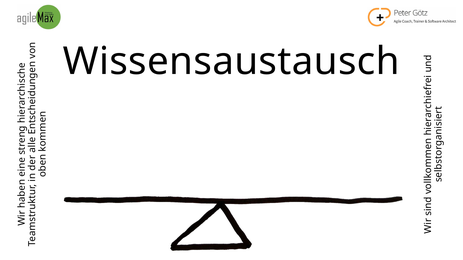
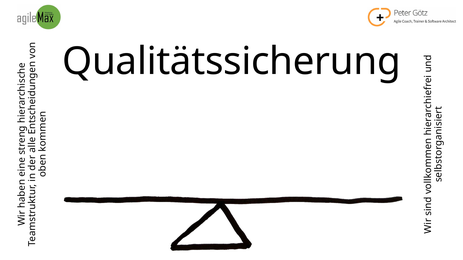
Wissensaustausch: Wissensaustausch -> Qualitätssicherung
